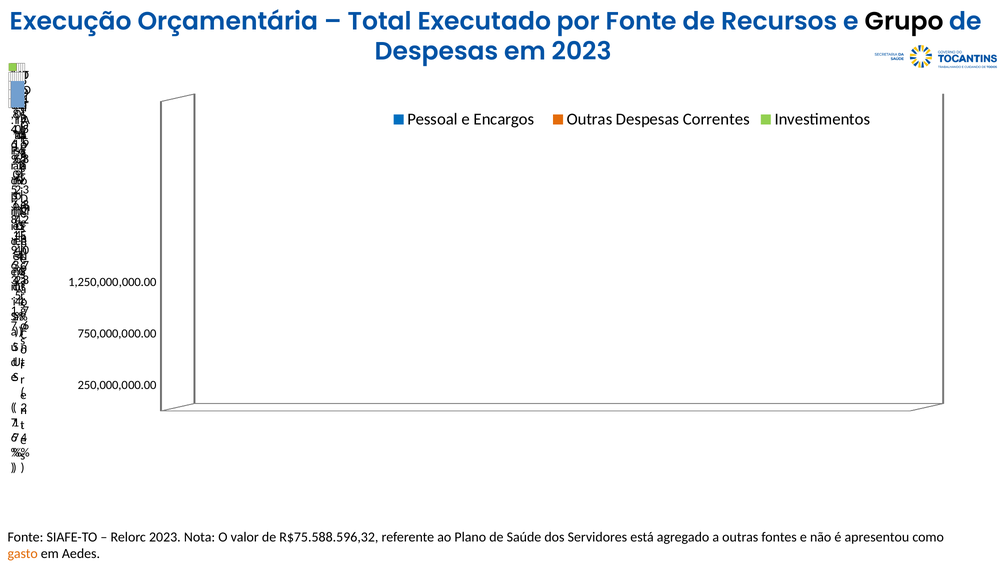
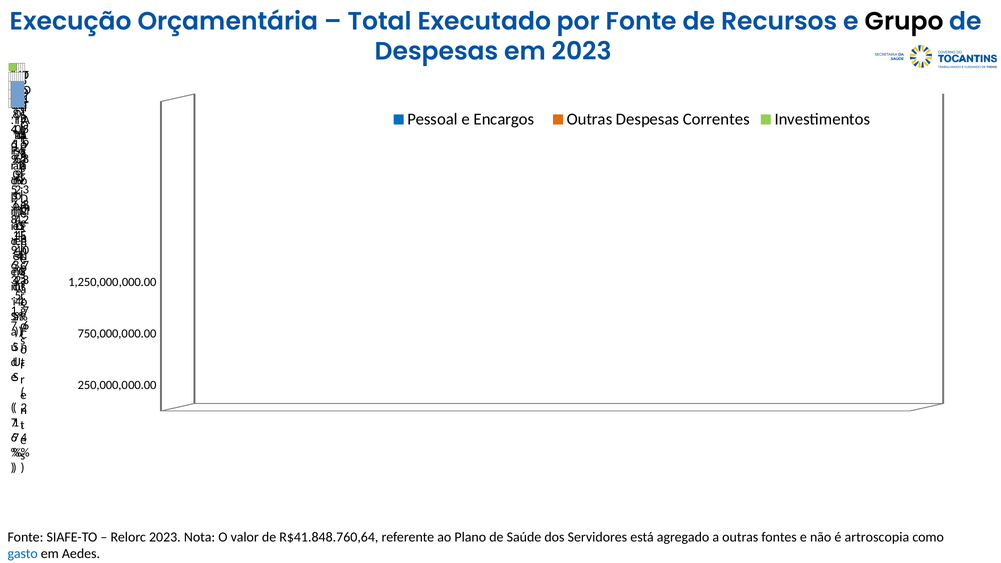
R$75.588.596,32: R$75.588.596,32 -> R$41.848.760,64
apresentou: apresentou -> artroscopia
gasto colour: orange -> blue
